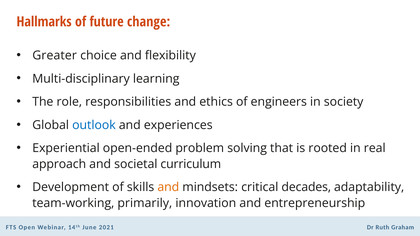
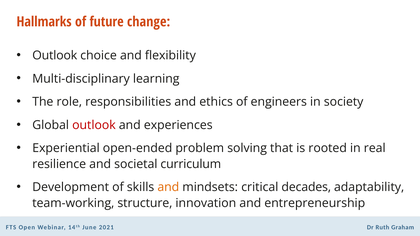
Greater at (55, 56): Greater -> Outlook
outlook at (94, 125) colour: blue -> red
approach: approach -> resilience
primarily: primarily -> structure
